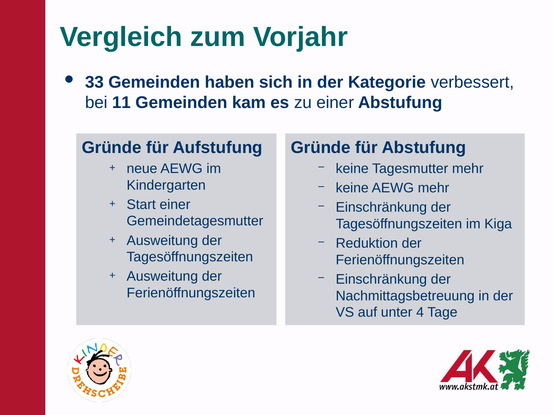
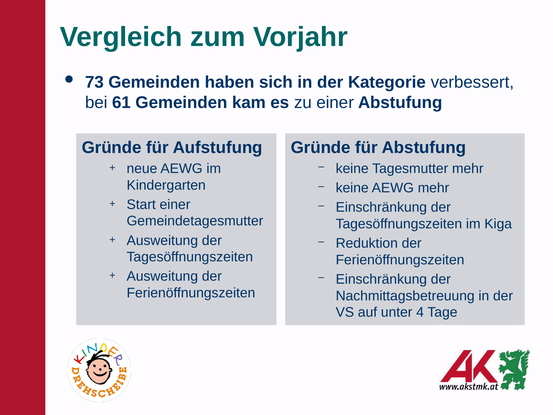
33: 33 -> 73
11: 11 -> 61
